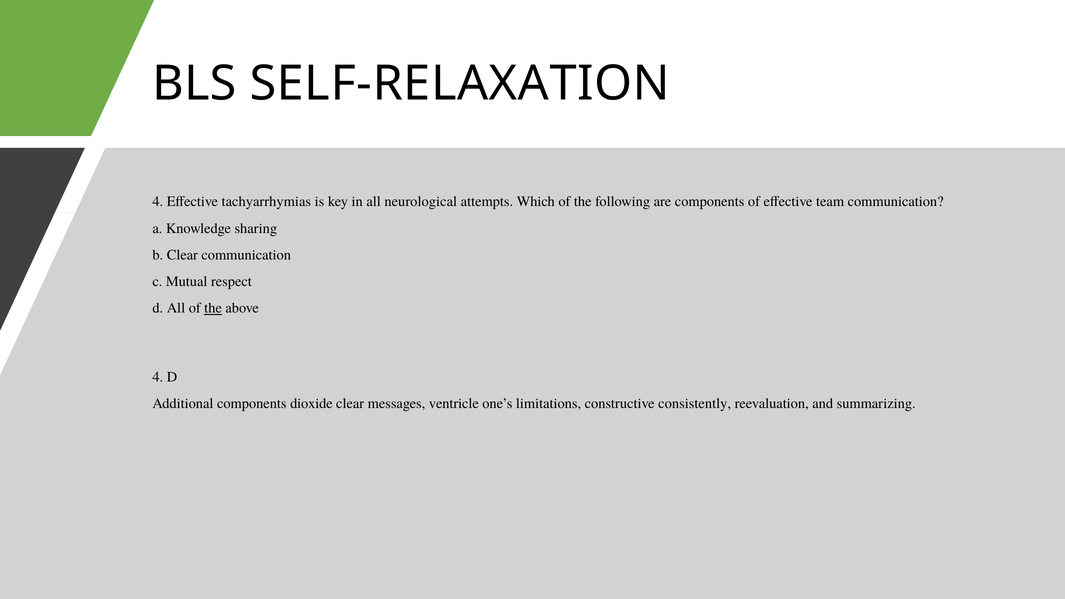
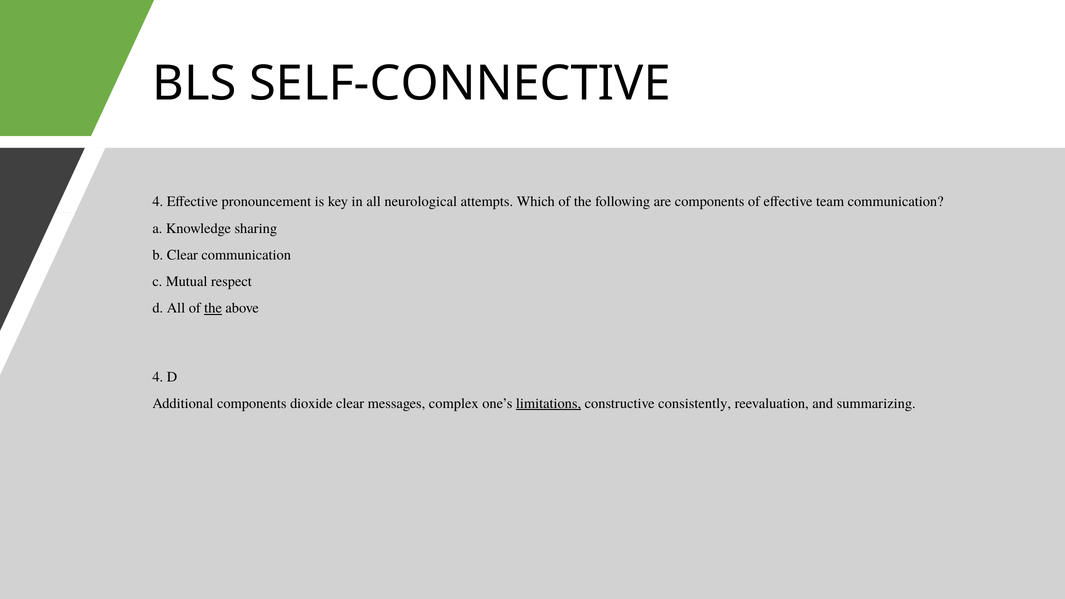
SELF-RELAXATION: SELF-RELAXATION -> SELF-CONNECTIVE
tachyarrhymias: tachyarrhymias -> pronouncement
ventricle: ventricle -> complex
limitations underline: none -> present
